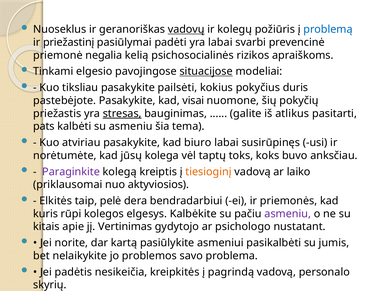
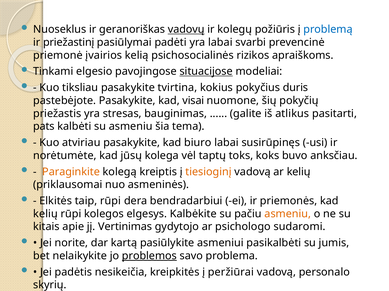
negalia: negalia -> įvairios
pailsėti: pailsėti -> tvirtina
stresas underline: present -> none
Paraginkite colour: purple -> orange
ar laiko: laiko -> kelių
aktyviosios: aktyviosios -> asmeninės
taip pelė: pelė -> rūpi
kuris at (46, 214): kuris -> kelių
asmeniu at (288, 214) colour: purple -> orange
nustatant: nustatant -> sudaromi
problemos underline: none -> present
pagrindą: pagrindą -> peržiūrai
